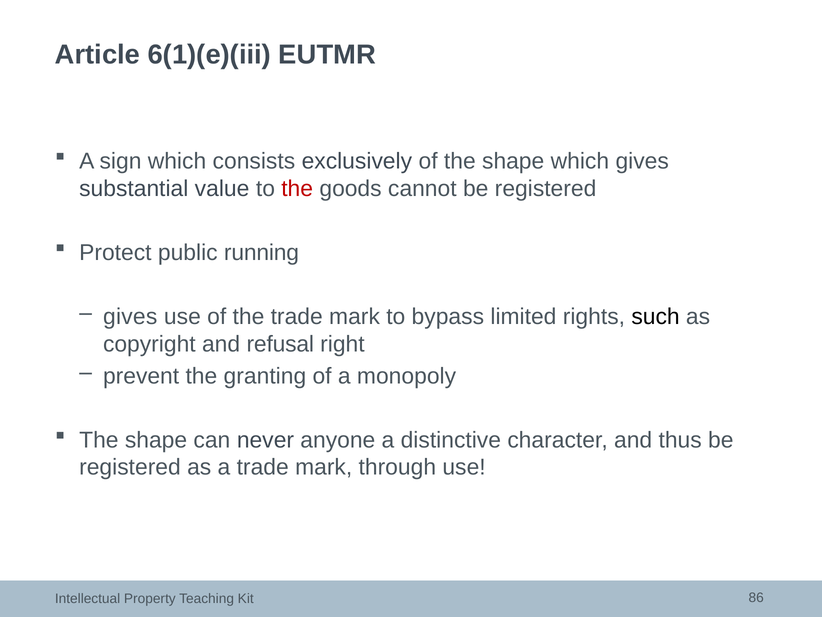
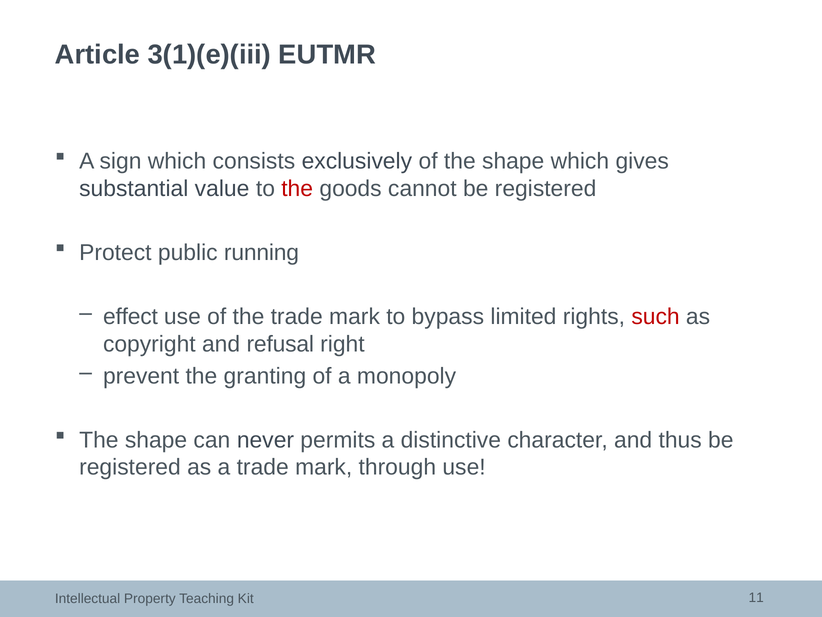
6(1)(e)(iii: 6(1)(e)(iii -> 3(1)(e)(iii
gives at (130, 316): gives -> effect
such colour: black -> red
anyone: anyone -> permits
86: 86 -> 11
